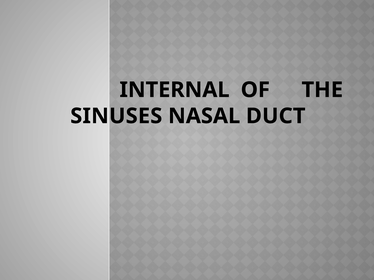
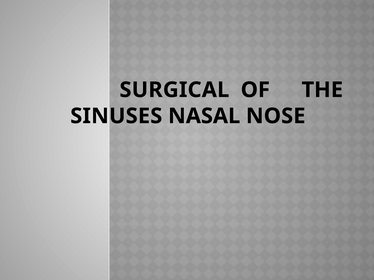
INTERNAL: INTERNAL -> SURGICAL
DUCT: DUCT -> NOSE
